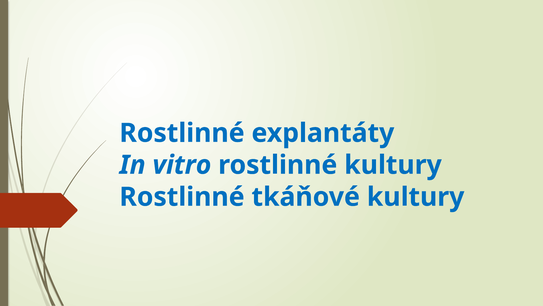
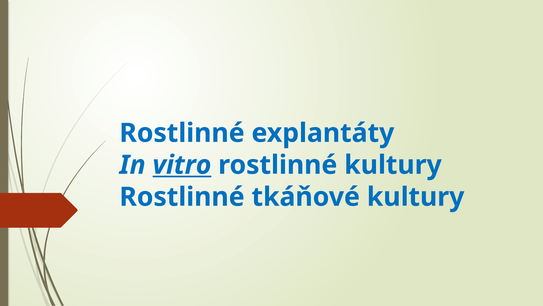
vitro underline: none -> present
